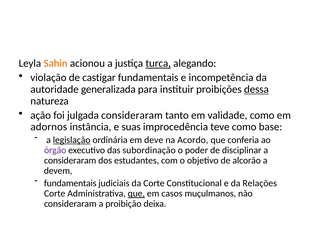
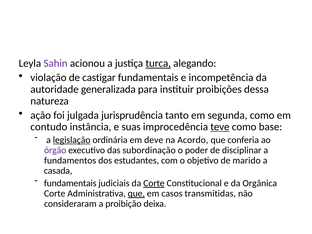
Sahin colour: orange -> purple
dessa underline: present -> none
julgada consideraram: consideraram -> jurisprudência
validade: validade -> segunda
adornos: adornos -> contudo
teve underline: none -> present
consideraram at (70, 160): consideraram -> fundamentos
alcorão: alcorão -> marido
devem: devem -> casada
Corte at (154, 183) underline: none -> present
Relações: Relações -> Orgânica
muçulmanos: muçulmanos -> transmitidas
